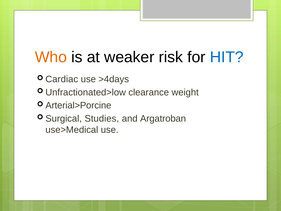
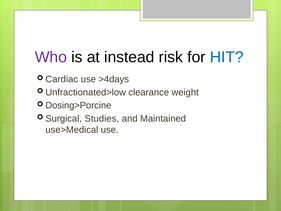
Who colour: orange -> purple
weaker: weaker -> instead
Arterial>Porcine: Arterial>Porcine -> Dosing>Porcine
Argatroban: Argatroban -> Maintained
